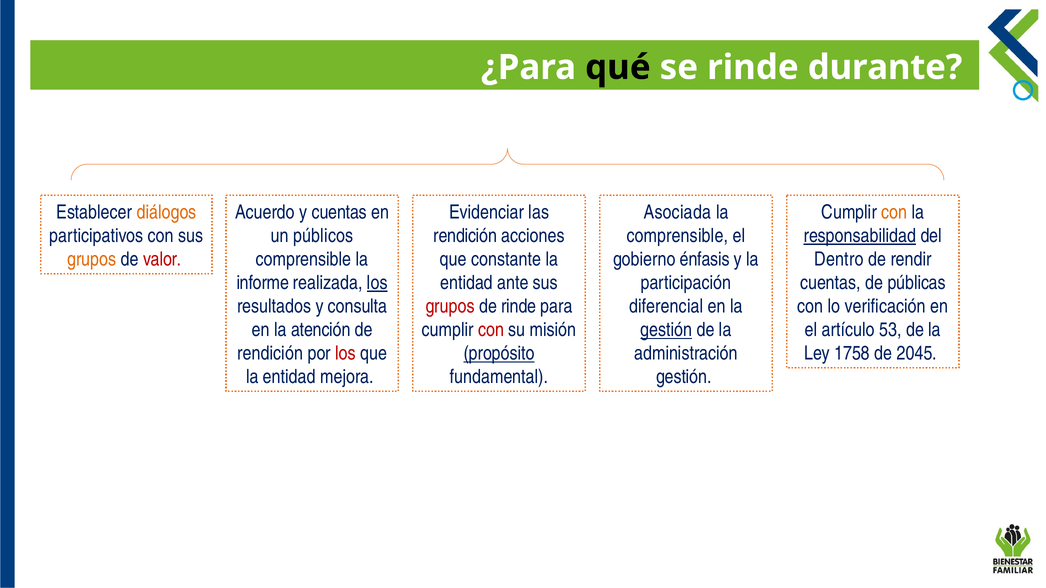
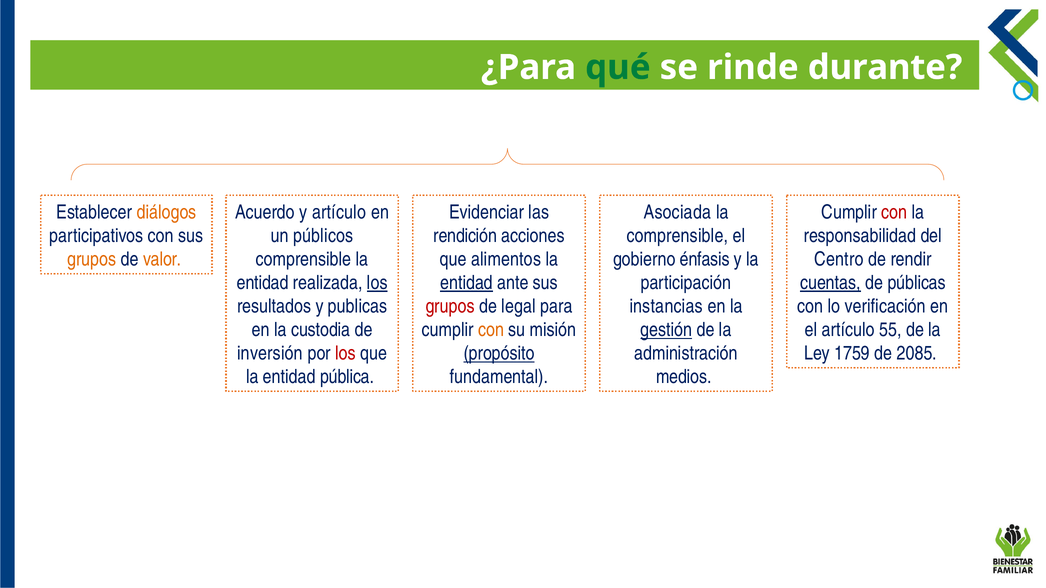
qué colour: black -> green
y cuentas: cuentas -> artículo
con at (894, 212) colour: orange -> red
responsabilidad underline: present -> none
valor colour: red -> orange
constante: constante -> alimentos
Dentro: Dentro -> Centro
informe at (263, 283): informe -> entidad
entidad at (467, 283) underline: none -> present
cuentas at (830, 283) underline: none -> present
consulta: consulta -> publicas
de rinde: rinde -> legal
diferencial: diferencial -> instancias
atención: atención -> custodia
con at (491, 330) colour: red -> orange
53: 53 -> 55
rendición at (270, 354): rendición -> inversión
1758: 1758 -> 1759
2045: 2045 -> 2085
mejora: mejora -> pública
gestión at (684, 377): gestión -> medios
